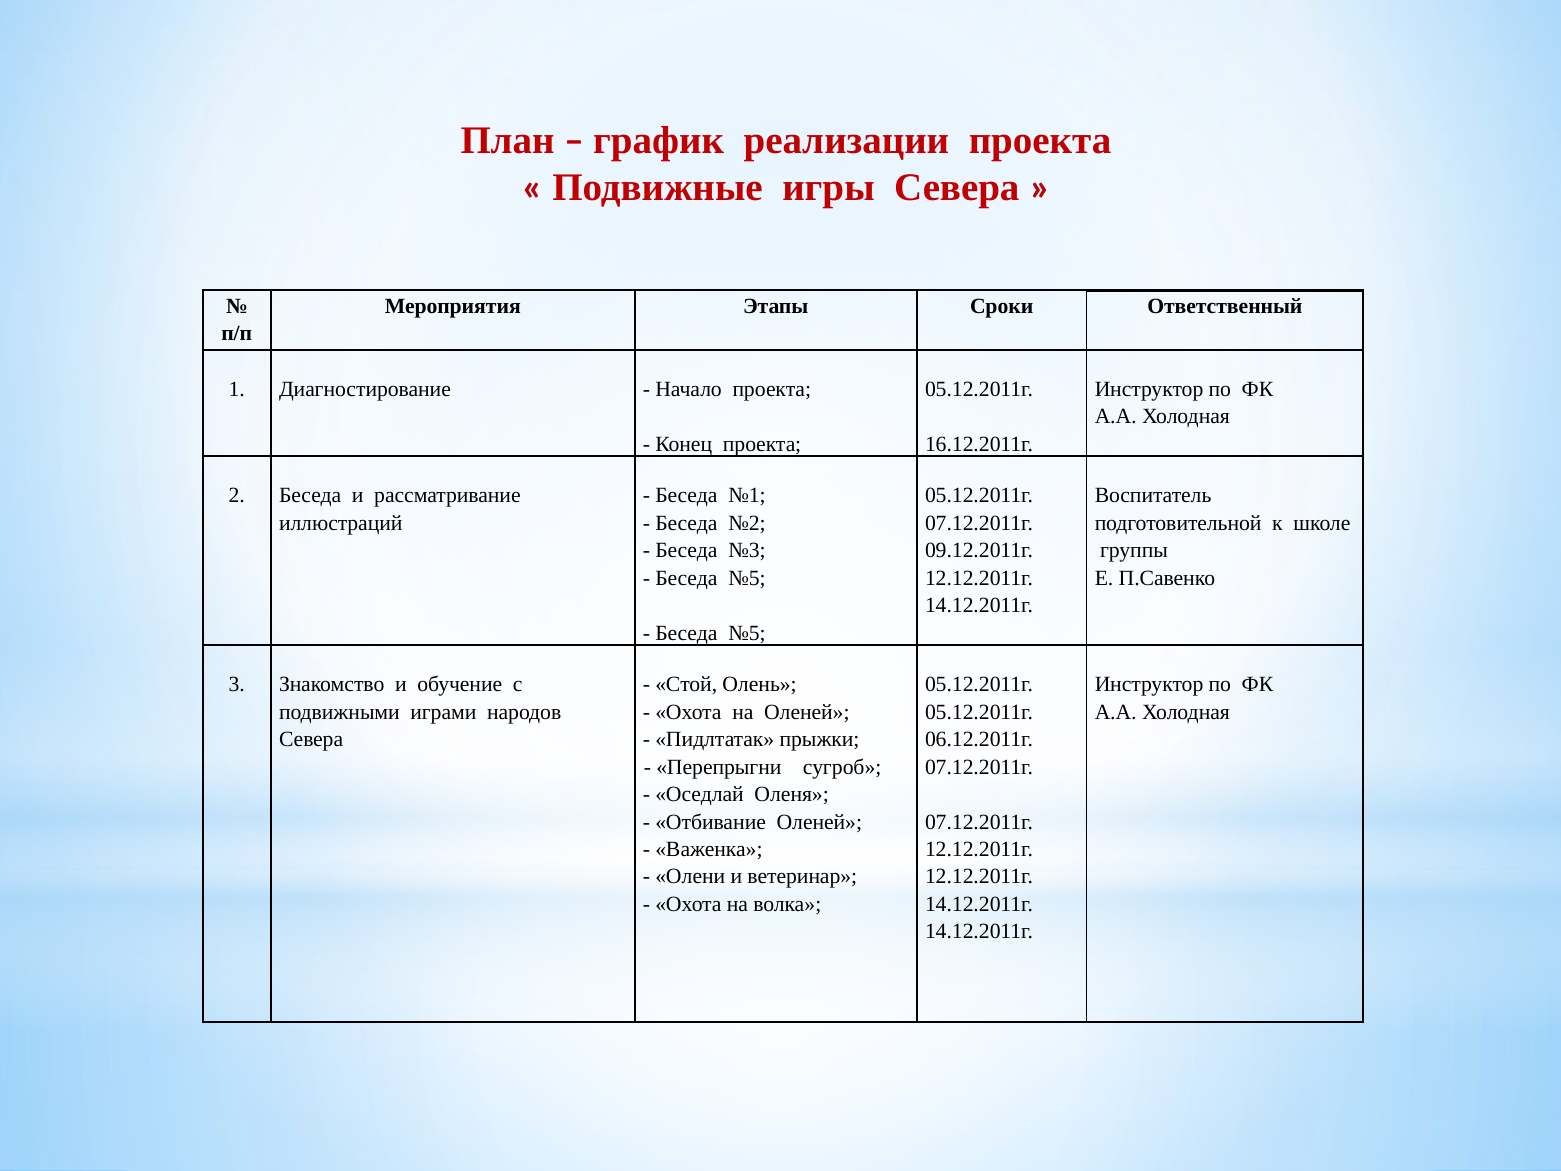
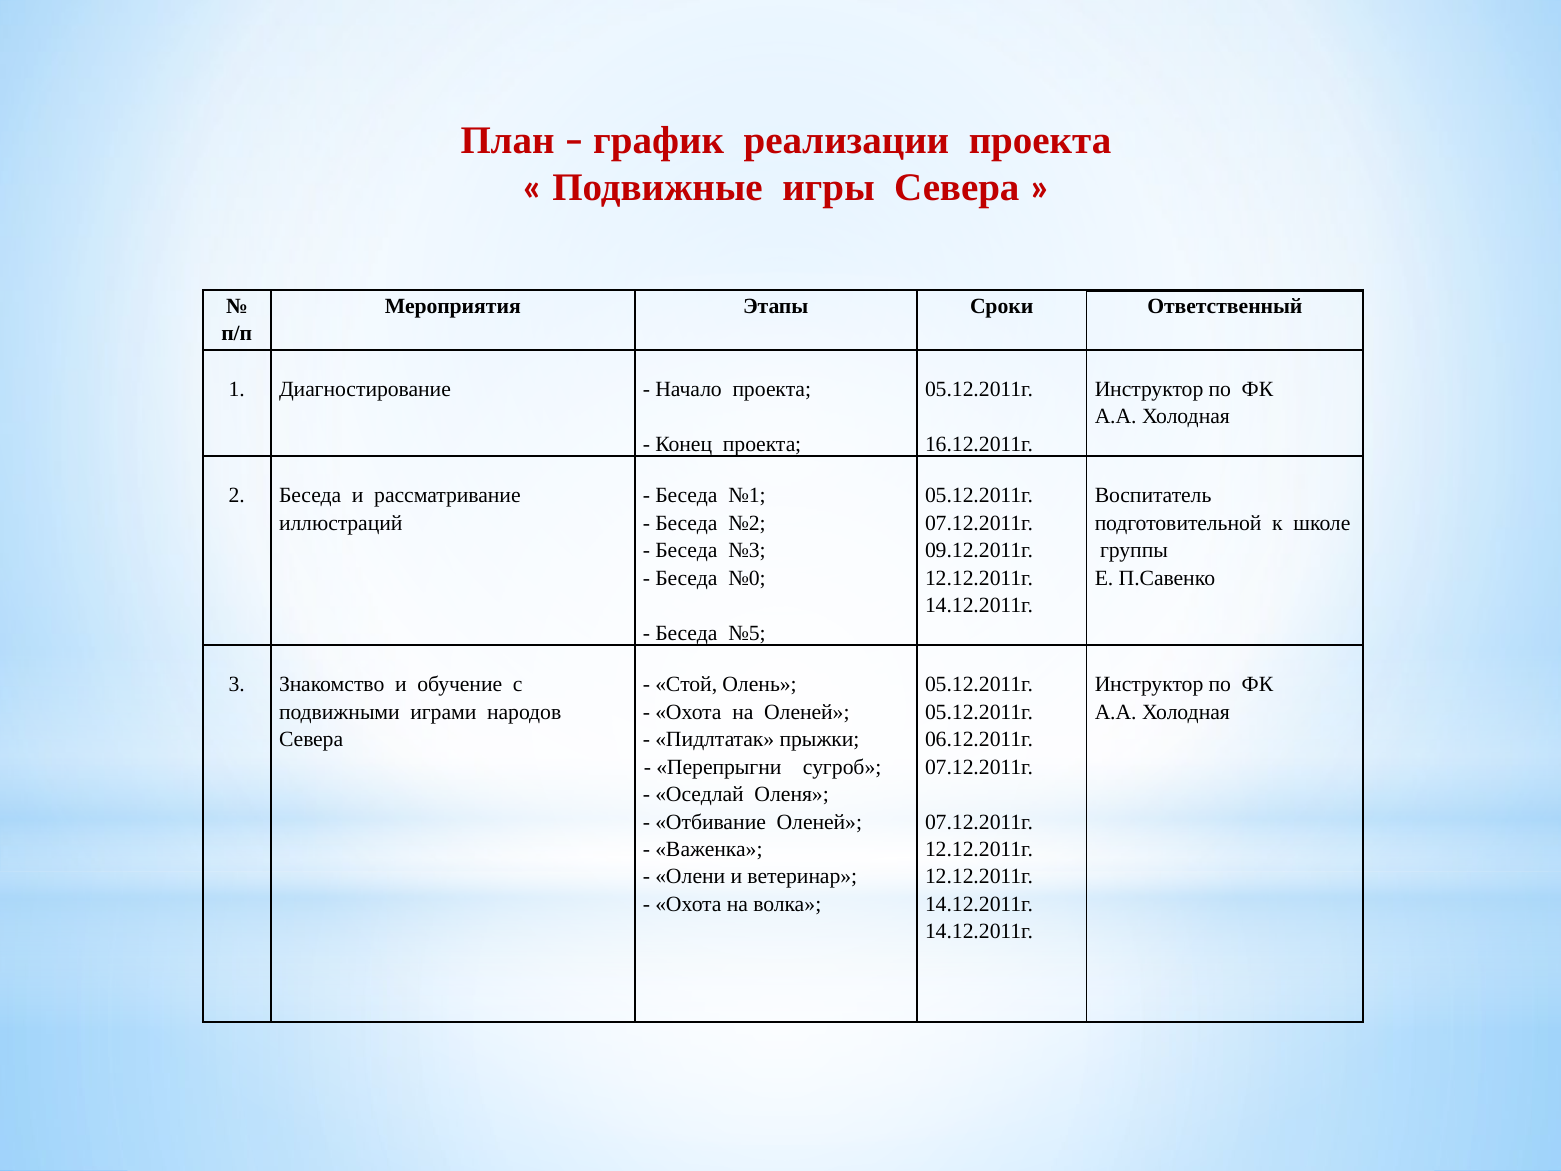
№5 at (747, 578): №5 -> №0
